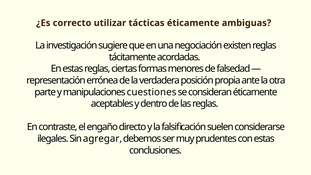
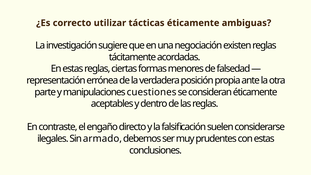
agregar: agregar -> armado
